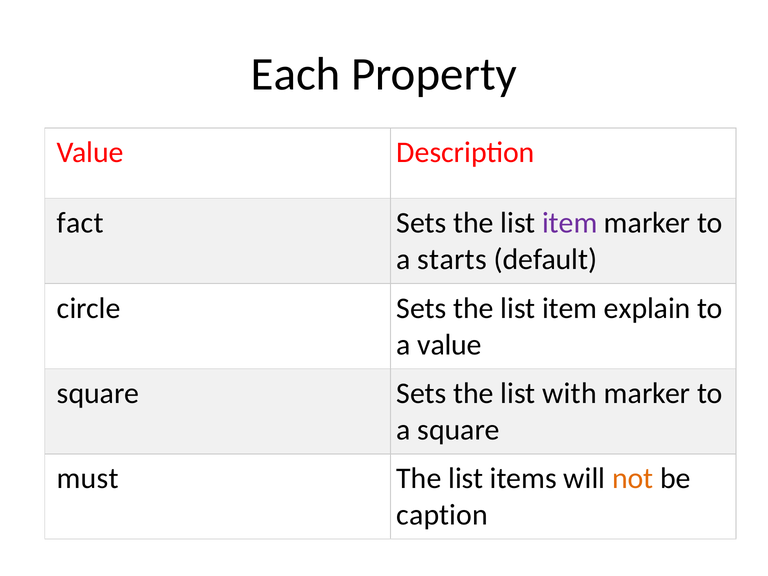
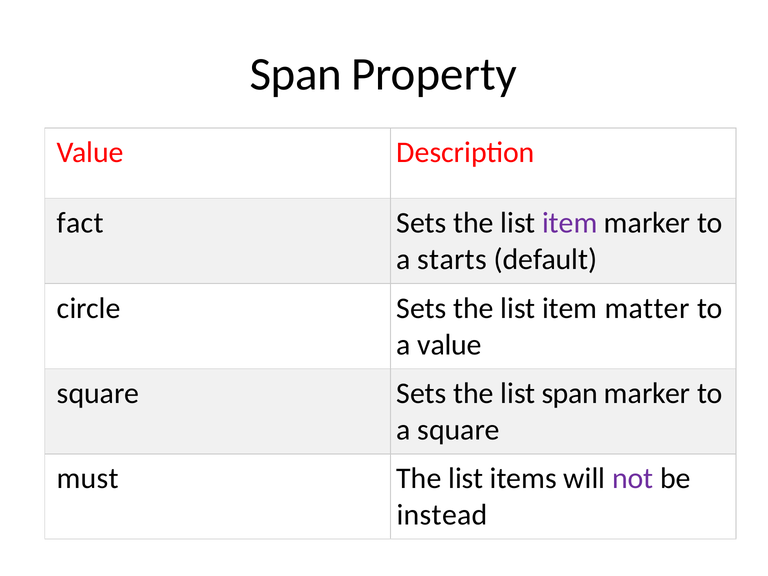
Each at (296, 74): Each -> Span
explain: explain -> matter
list with: with -> span
not colour: orange -> purple
caption: caption -> instead
